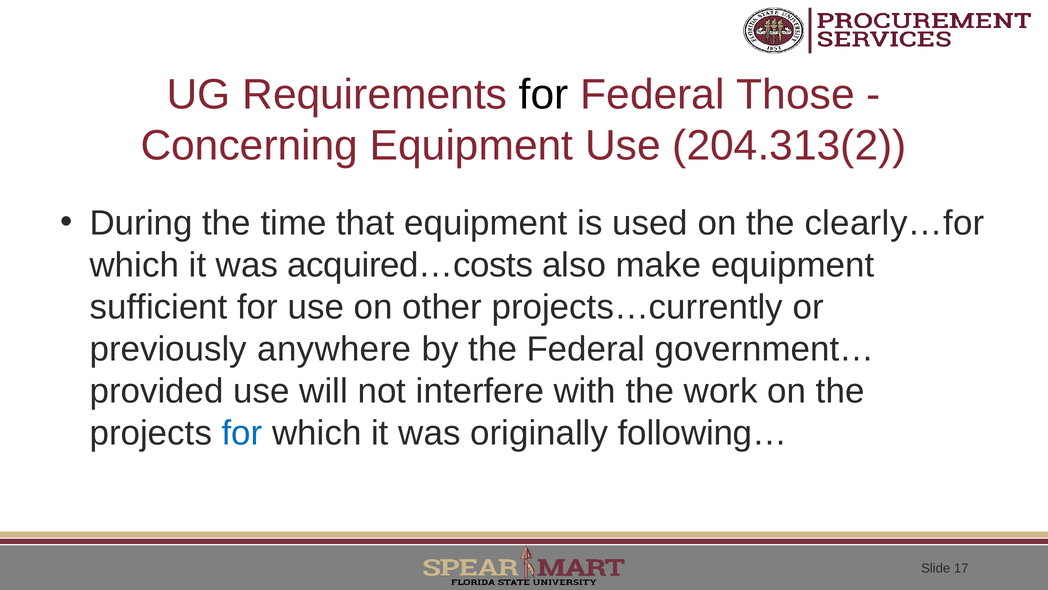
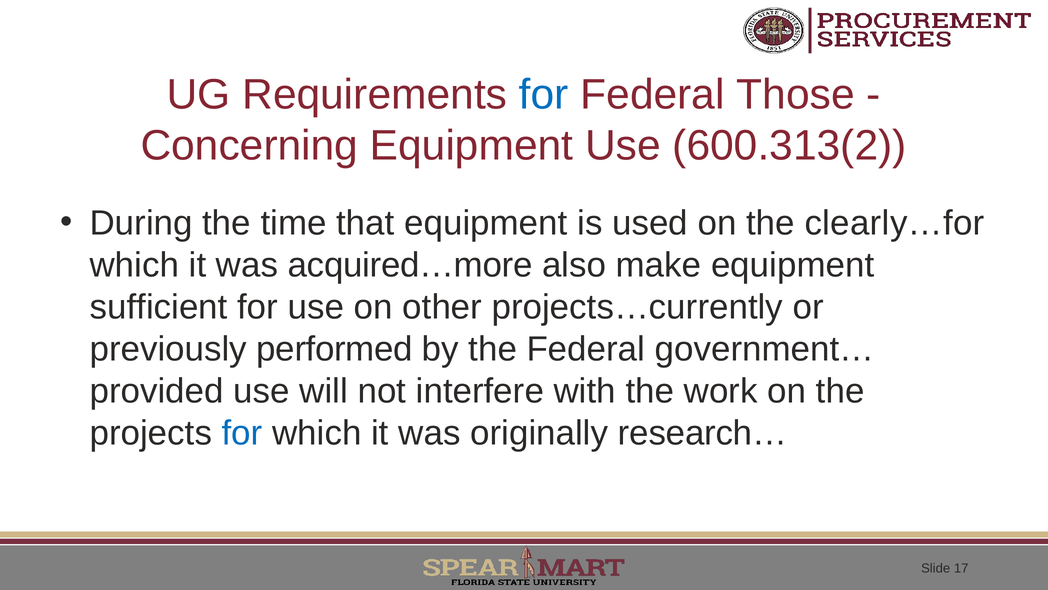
for at (544, 95) colour: black -> blue
204.313(2: 204.313(2 -> 600.313(2
acquired…costs: acquired…costs -> acquired…more
anywhere: anywhere -> performed
following…: following… -> research…
